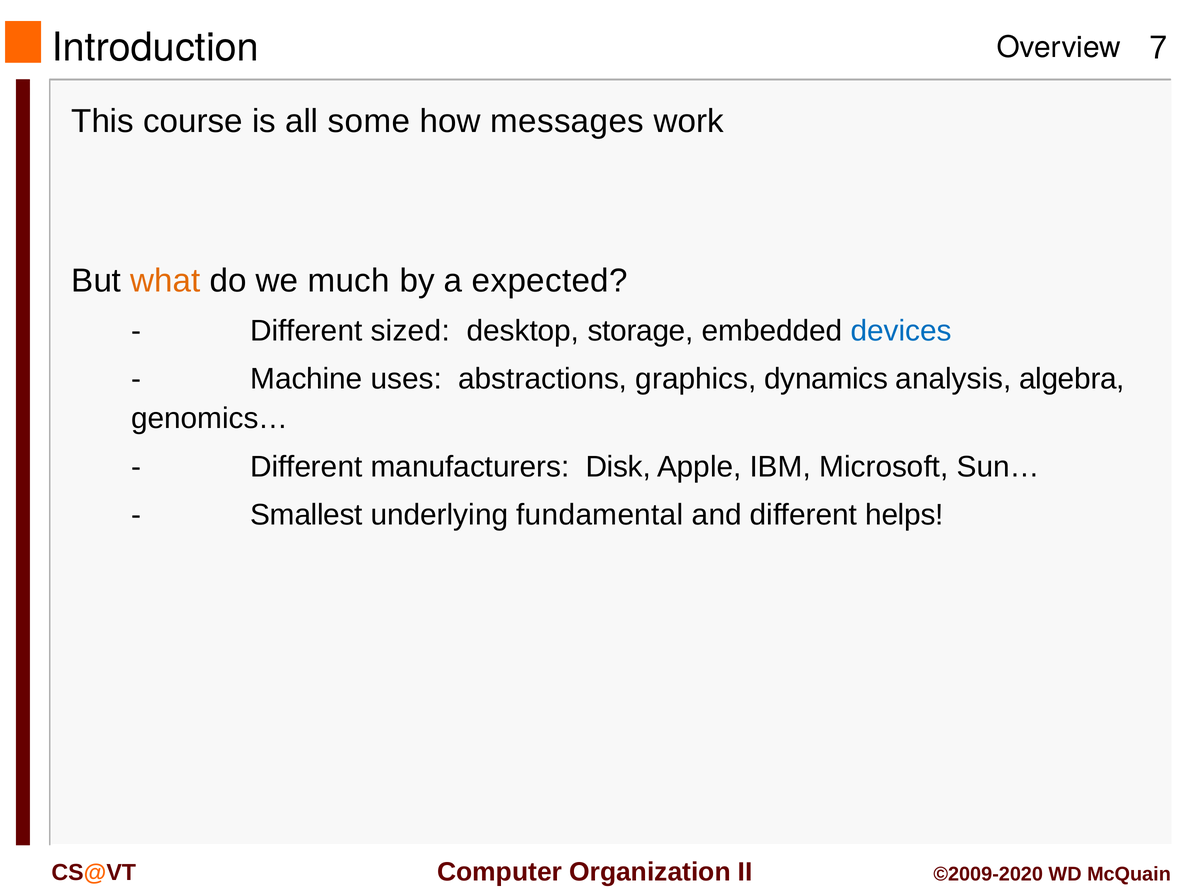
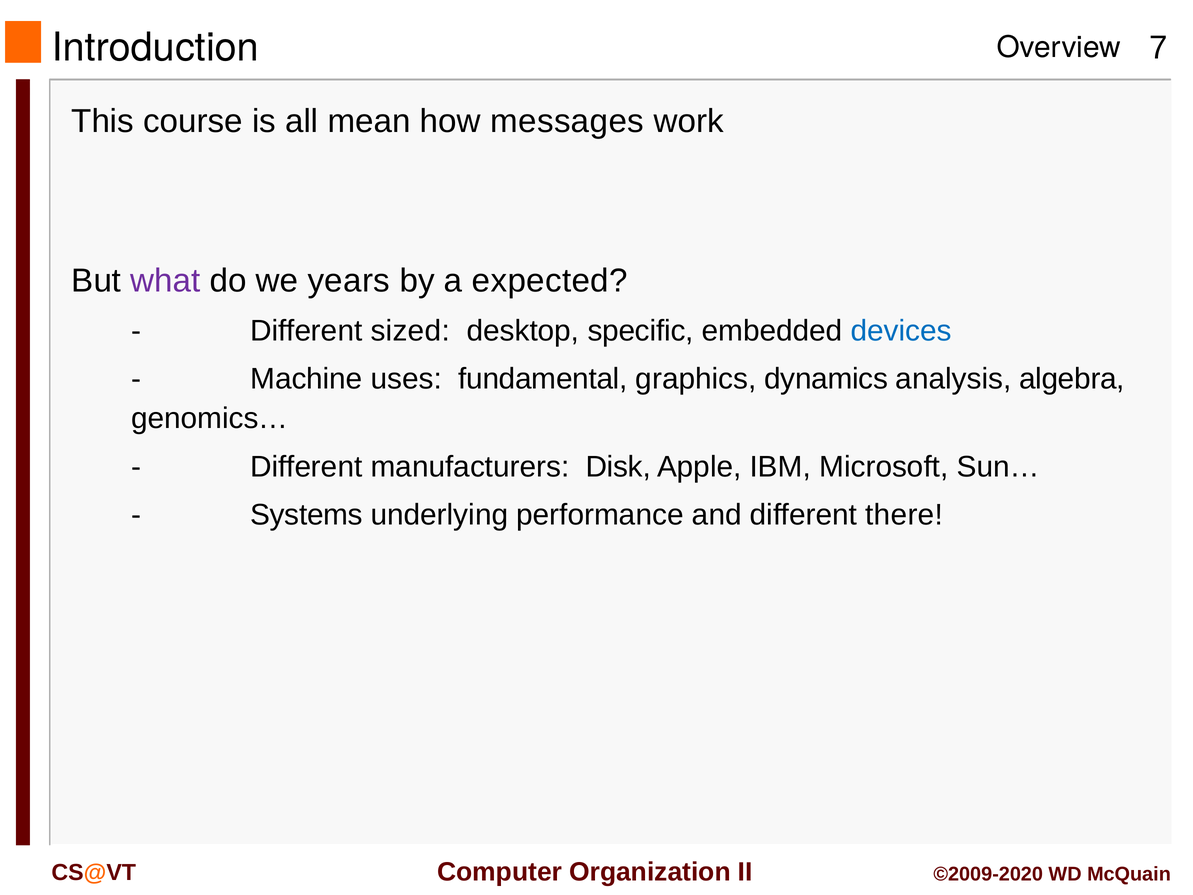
some: some -> mean
what colour: orange -> purple
much: much -> years
storage: storage -> specific
abstractions: abstractions -> fundamental
Smallest: Smallest -> Systems
fundamental: fundamental -> performance
helps: helps -> there
